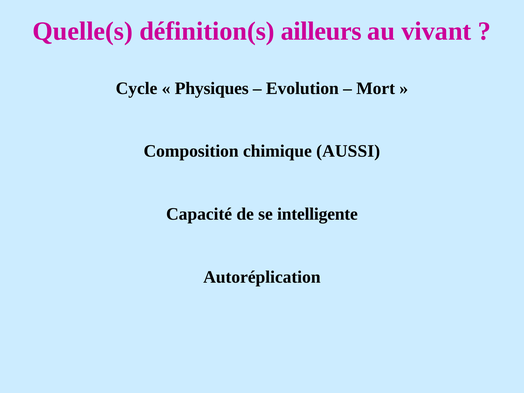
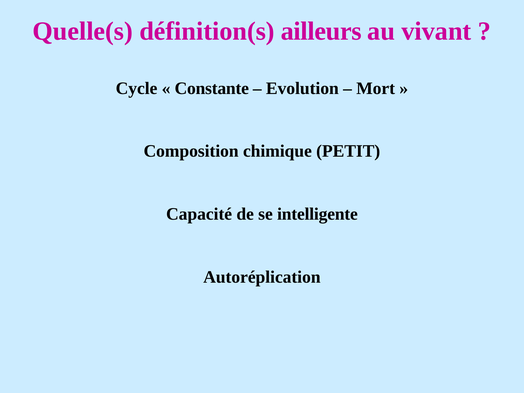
Physiques: Physiques -> Constante
AUSSI: AUSSI -> PETIT
